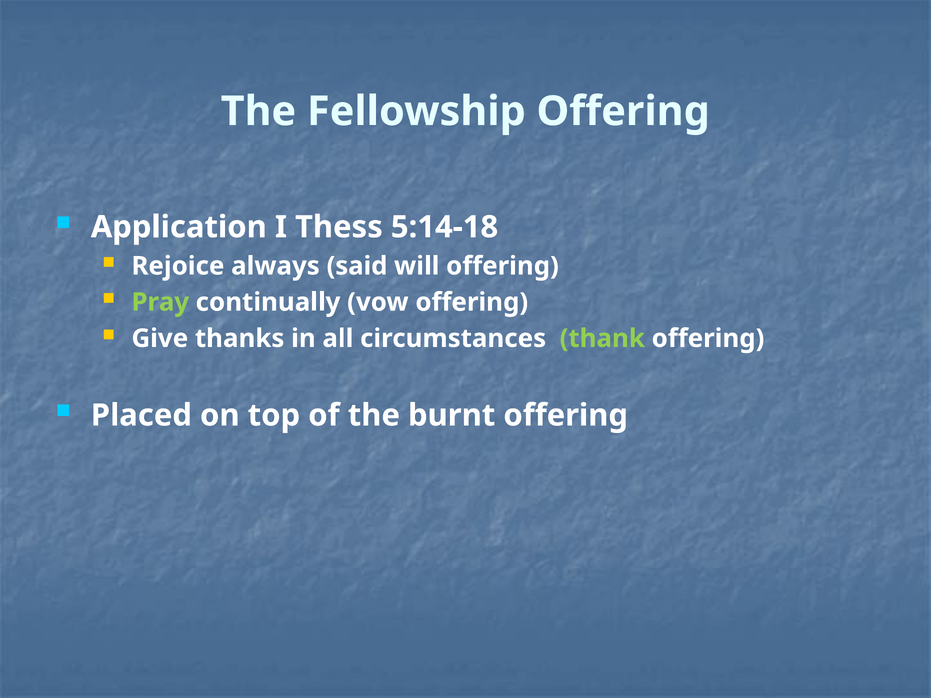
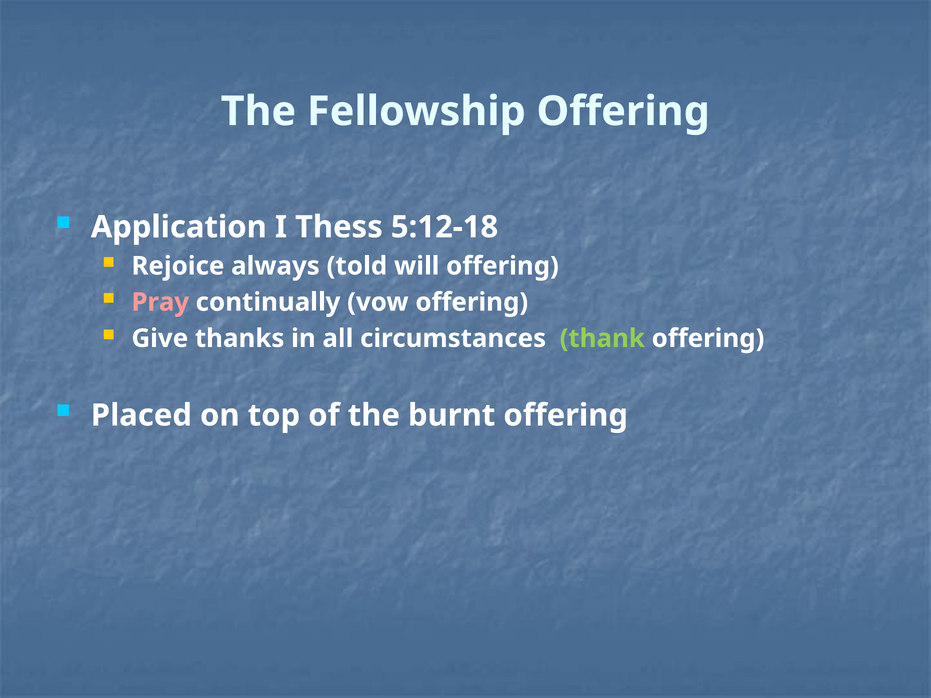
5:14-18: 5:14-18 -> 5:12-18
said: said -> told
Pray colour: light green -> pink
